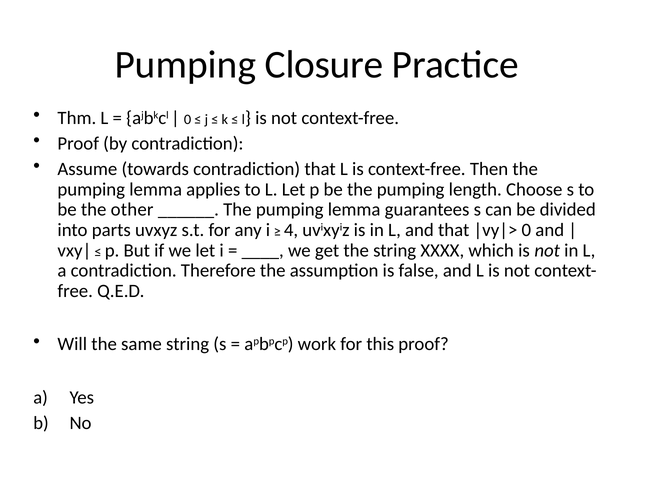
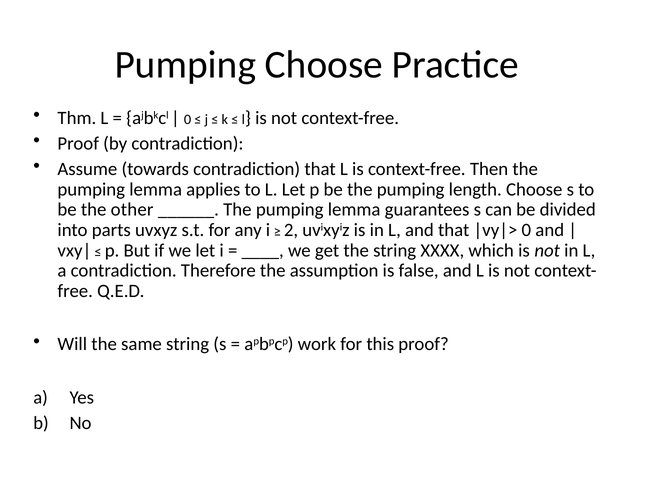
Pumping Closure: Closure -> Choose
4: 4 -> 2
